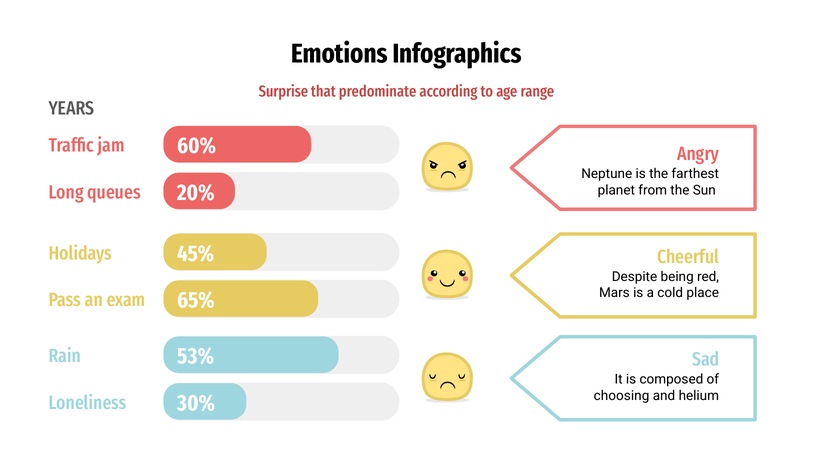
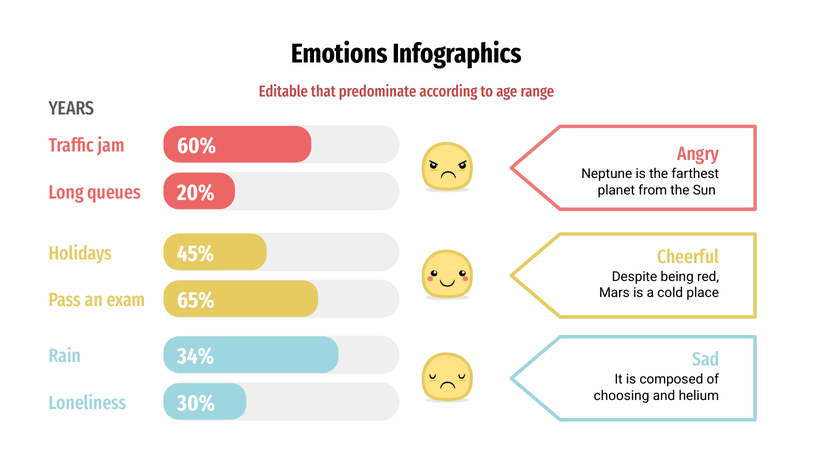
Surprise: Surprise -> Editable
53%: 53% -> 34%
